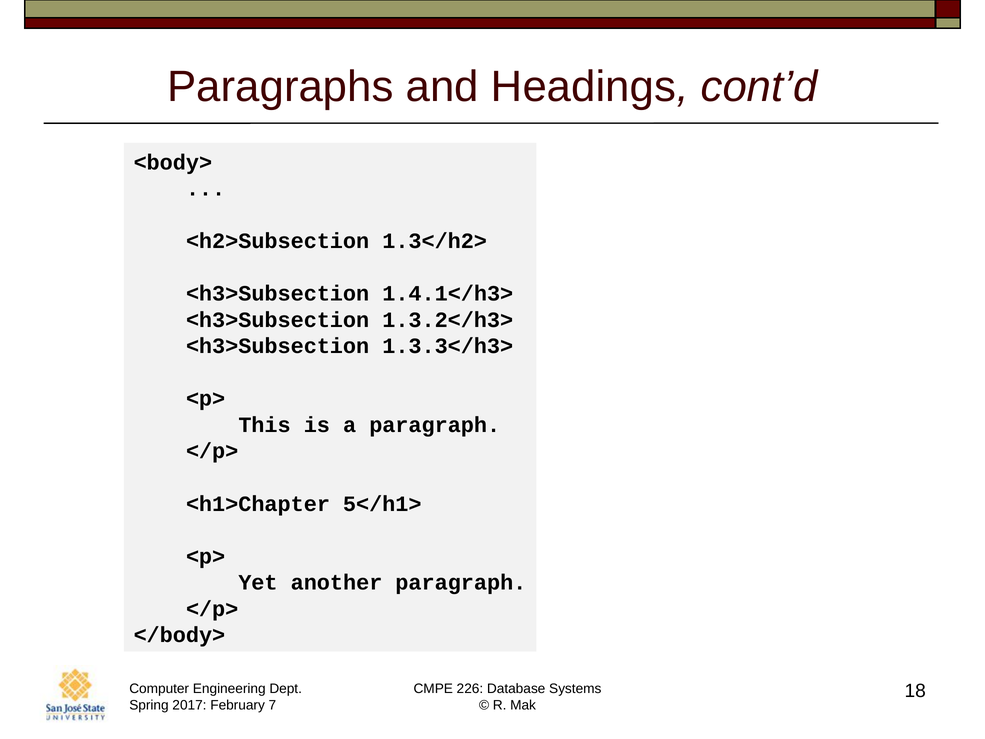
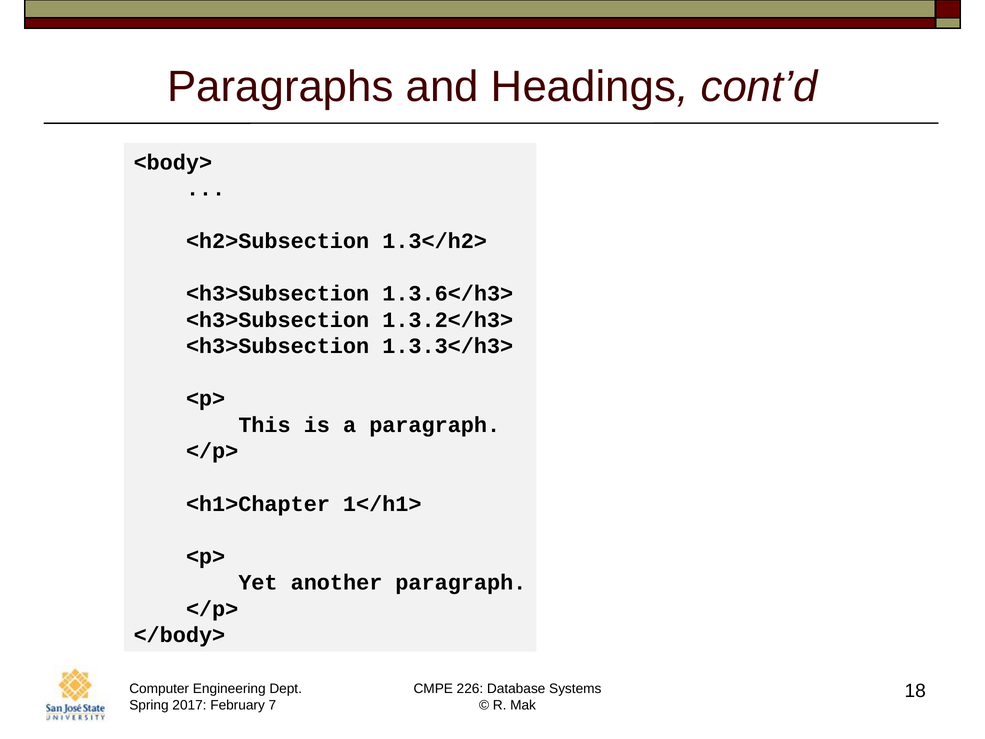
1.4.1</h3>: 1.4.1</h3> -> 1.3.6</h3>
5</h1>: 5</h1> -> 1</h1>
